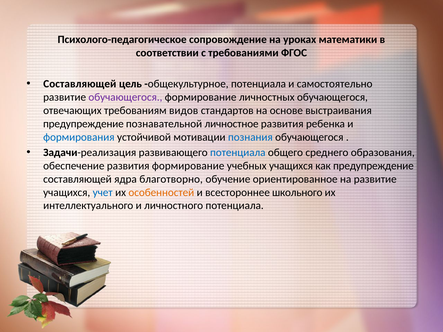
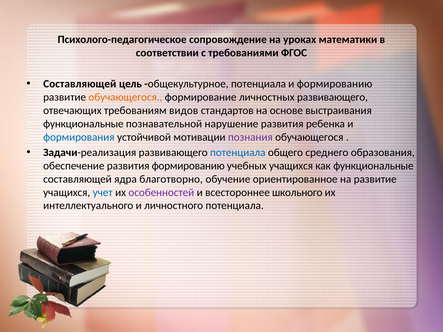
и самостоятельно: самостоятельно -> формированию
обучающегося at (125, 97) colour: purple -> orange
личностных обучающегося: обучающегося -> развивающего
предупреждение at (83, 124): предупреждение -> функциональные
личностное: личностное -> нарушение
познания colour: blue -> purple
развития формирование: формирование -> формированию
как предупреждение: предупреждение -> функциональные
особенностей colour: orange -> purple
